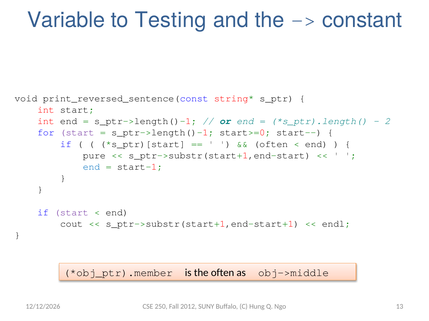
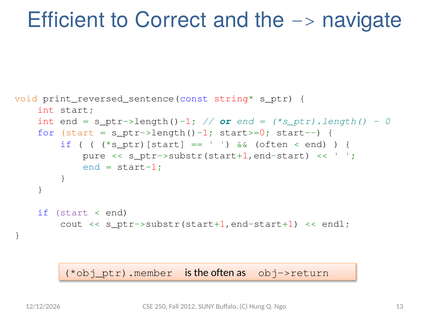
Variable: Variable -> Efficient
Testing: Testing -> Correct
constant: constant -> navigate
void colour: black -> orange
2: 2 -> 0
start at (77, 133) colour: purple -> orange
obj->middle: obj->middle -> obj->return
